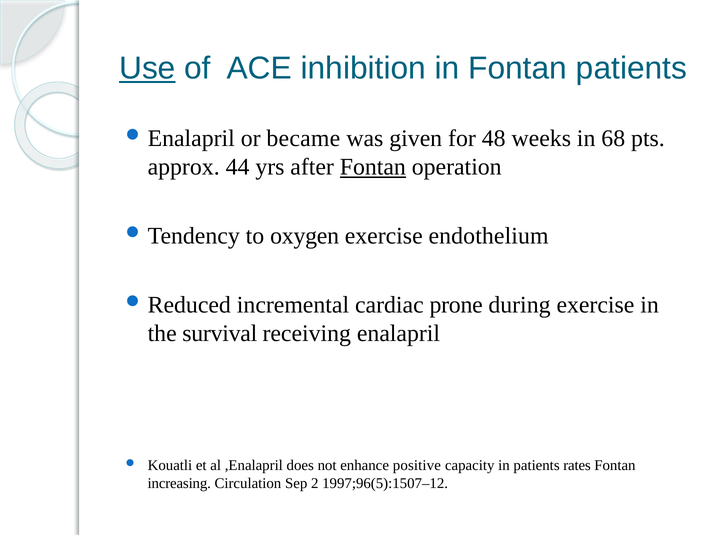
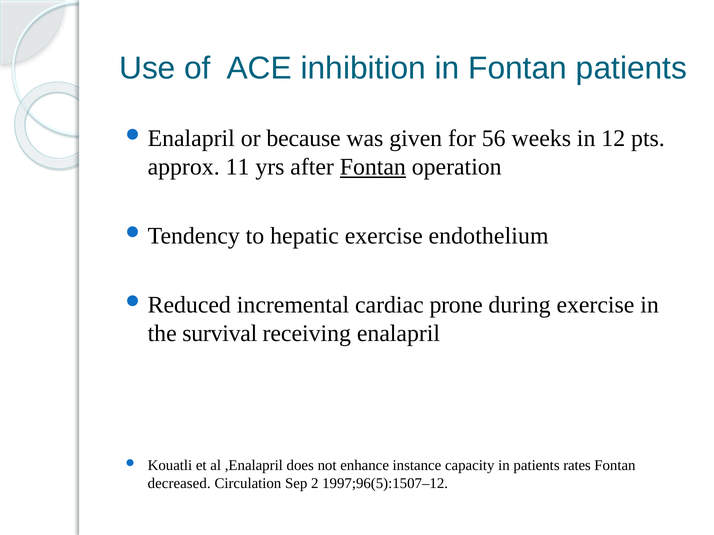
Use underline: present -> none
became: became -> because
48: 48 -> 56
68: 68 -> 12
44: 44 -> 11
oxygen: oxygen -> hepatic
positive: positive -> instance
increasing: increasing -> decreased
